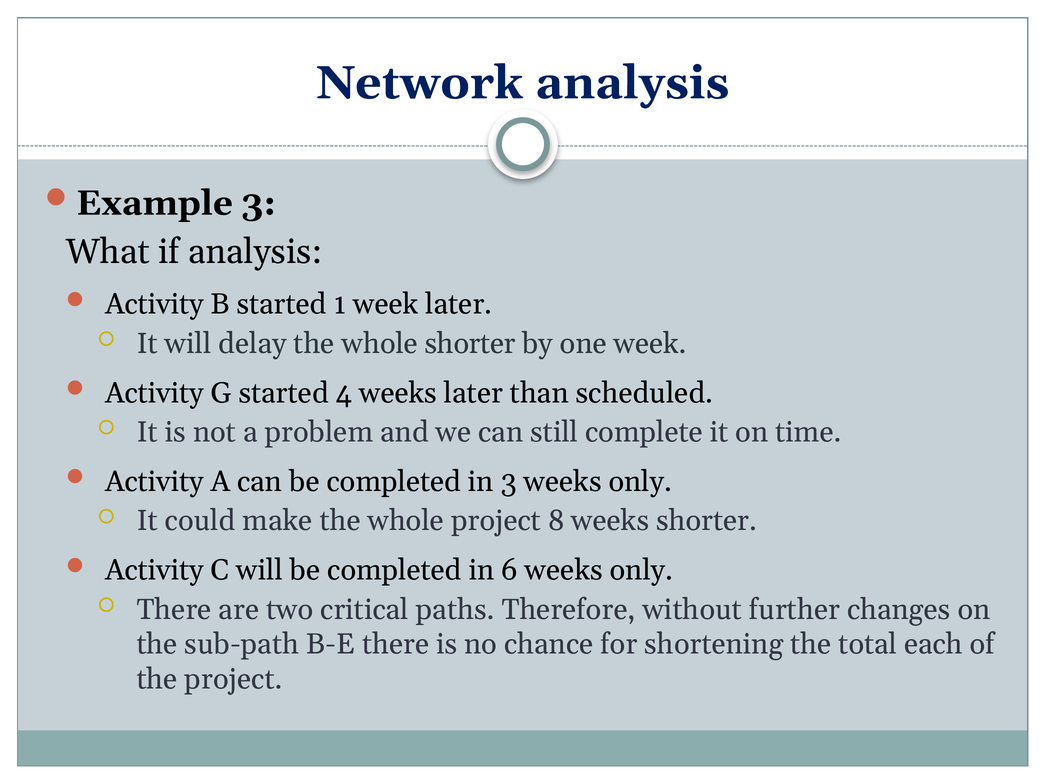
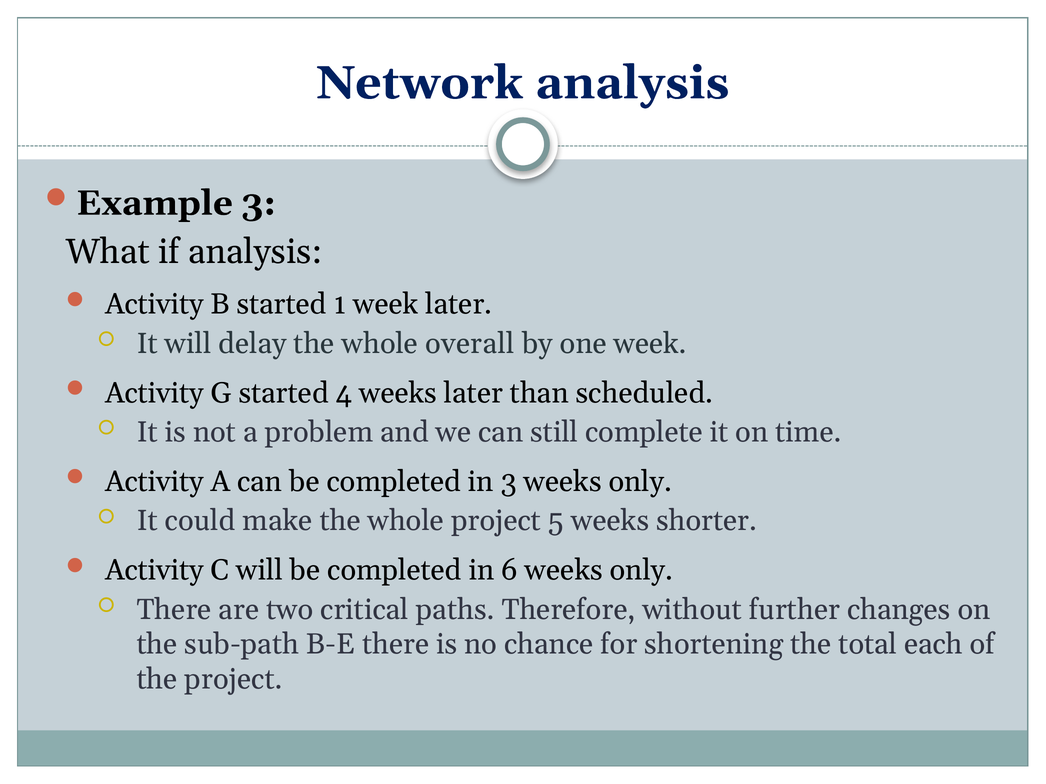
whole shorter: shorter -> overall
8: 8 -> 5
